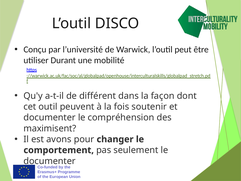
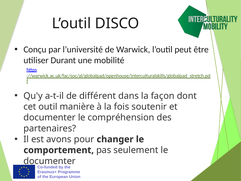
peuvent: peuvent -> manière
maximisent: maximisent -> partenaires
